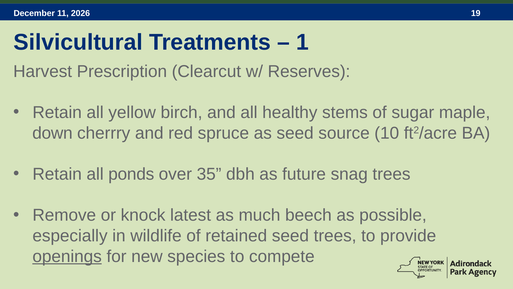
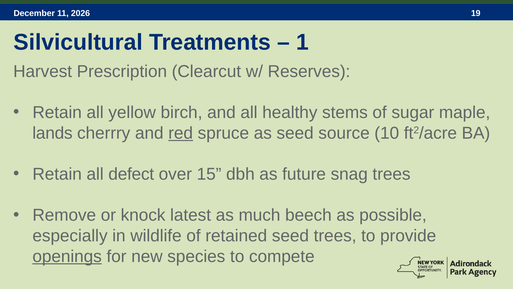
down: down -> lands
red underline: none -> present
ponds: ponds -> defect
35: 35 -> 15
